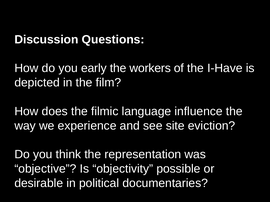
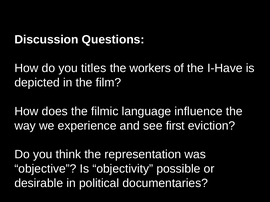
early: early -> titles
site: site -> first
